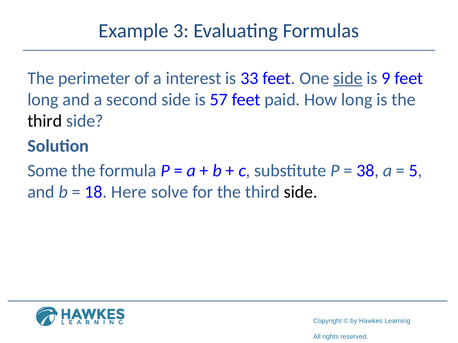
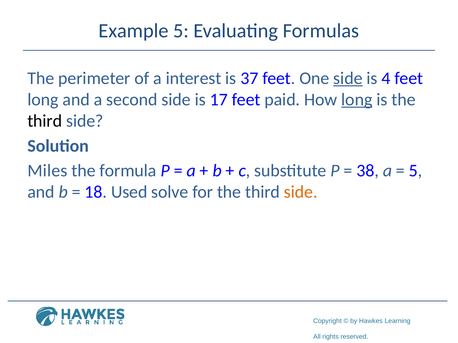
Example 3: 3 -> 5
33: 33 -> 37
9: 9 -> 4
57: 57 -> 17
long at (357, 100) underline: none -> present
Some: Some -> Miles
Here: Here -> Used
side at (301, 192) colour: black -> orange
